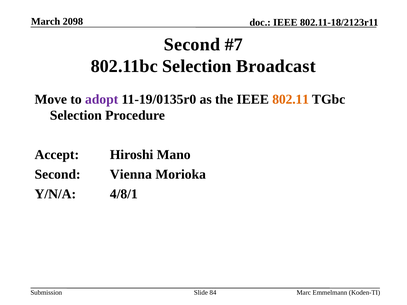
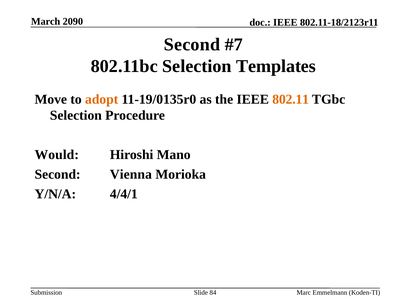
2098: 2098 -> 2090
Broadcast: Broadcast -> Templates
adopt colour: purple -> orange
Accept: Accept -> Would
4/8/1: 4/8/1 -> 4/4/1
